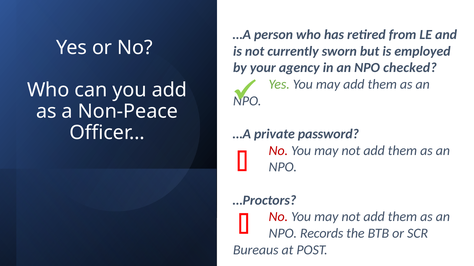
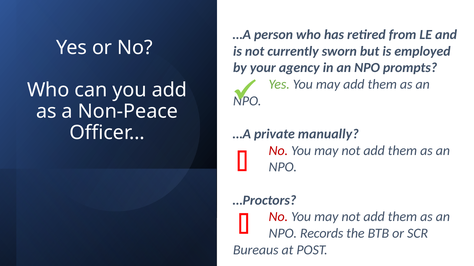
checked: checked -> prompts
password: password -> manually
